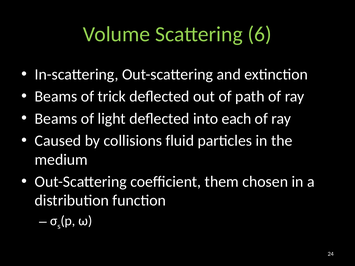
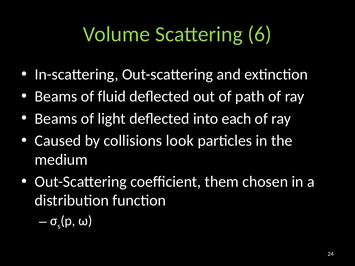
trick: trick -> fluid
fluid: fluid -> look
